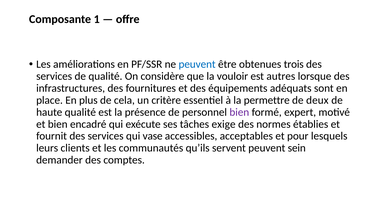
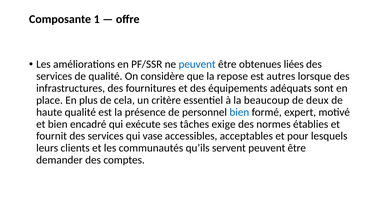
trois: trois -> liées
vouloir: vouloir -> repose
permettre: permettre -> beaucoup
bien at (239, 112) colour: purple -> blue
servent peuvent sein: sein -> être
